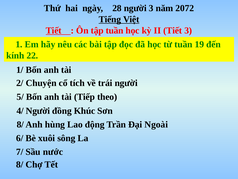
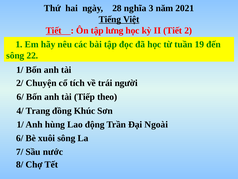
28 người: người -> nghĩa
2072: 2072 -> 2021
tập tuần: tuần -> lưng
Tiết 3: 3 -> 2
kính at (15, 55): kính -> sông
5/ at (20, 97): 5/ -> 6/
4/ Người: Người -> Trang
8/ at (20, 124): 8/ -> 1/
